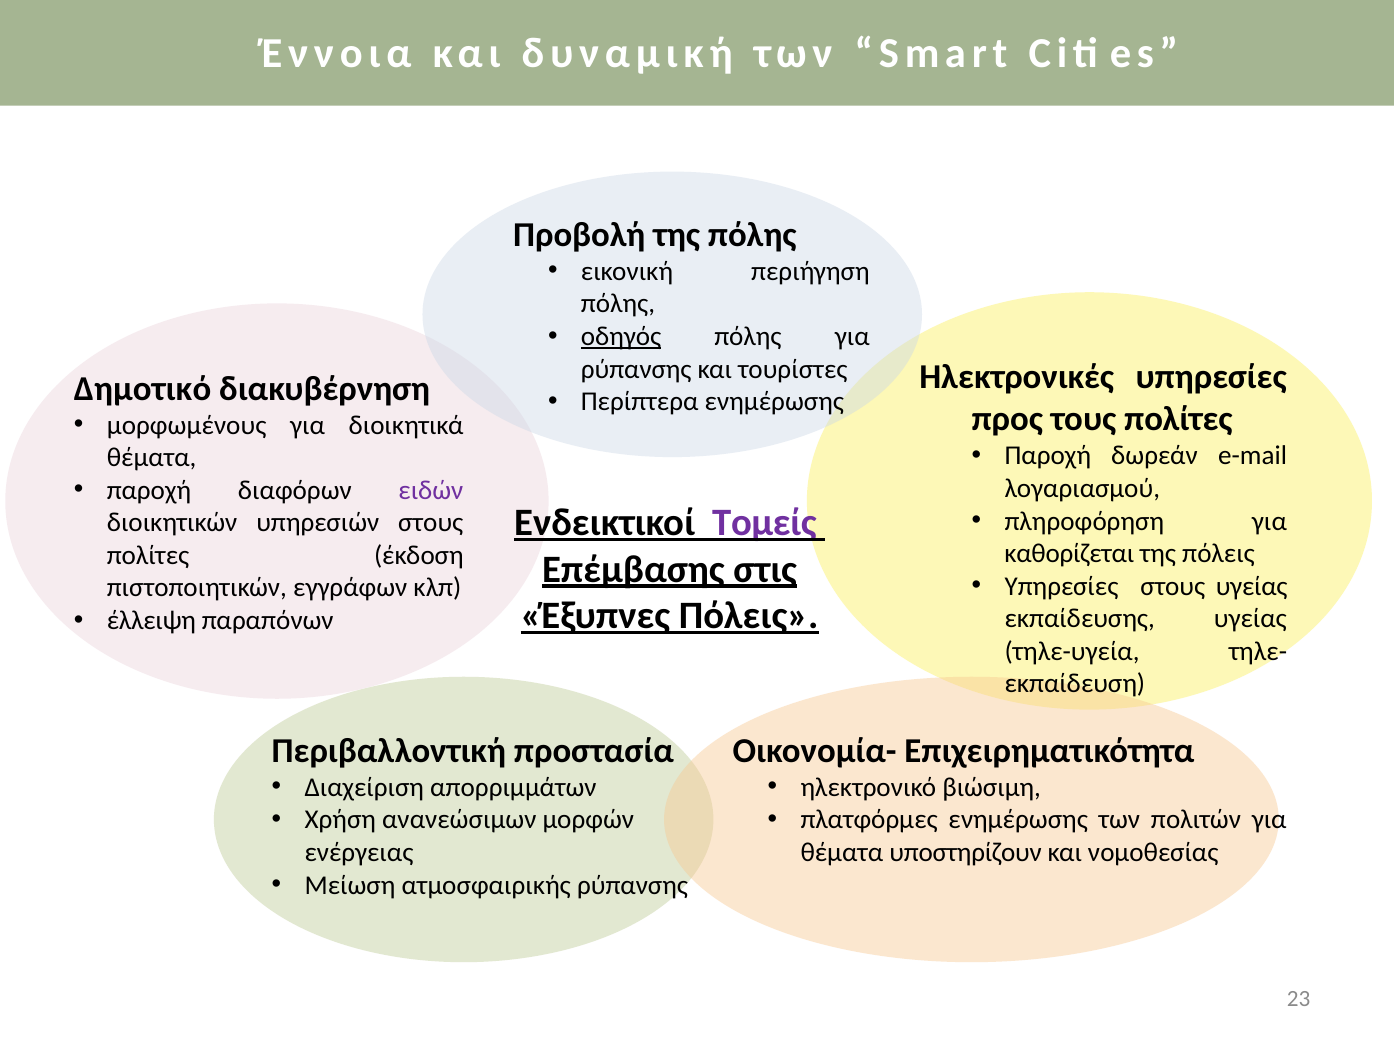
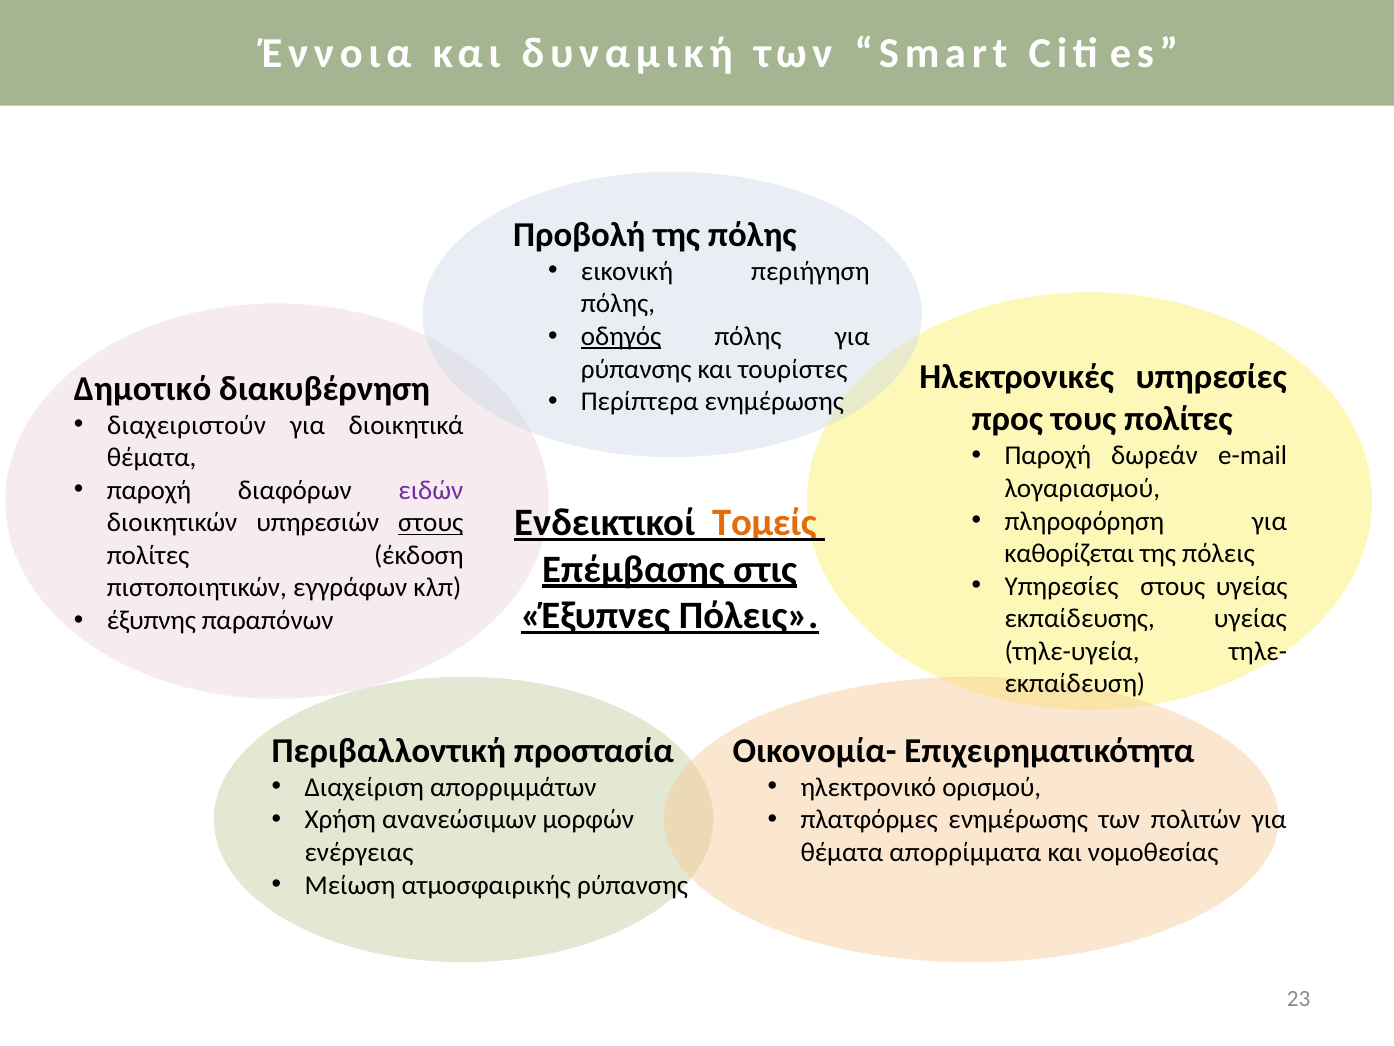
μορφωμένους: μορφωμένους -> διαχειριστούν
Τομείς colour: purple -> orange
στους at (431, 523) underline: none -> present
έλλειψη: έλλειψη -> έξυπνης
βιώσιμη: βιώσιμη -> ορισμού
υποστηρίζουν: υποστηρίζουν -> απορρίμματα
